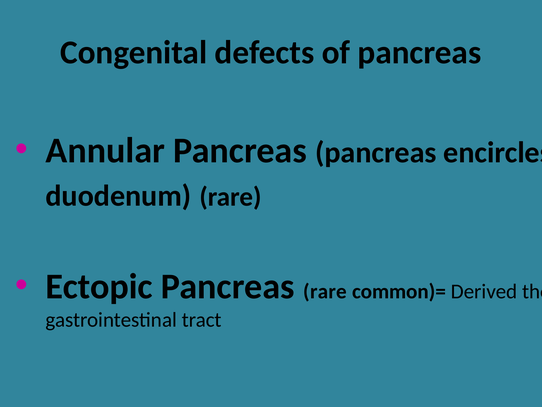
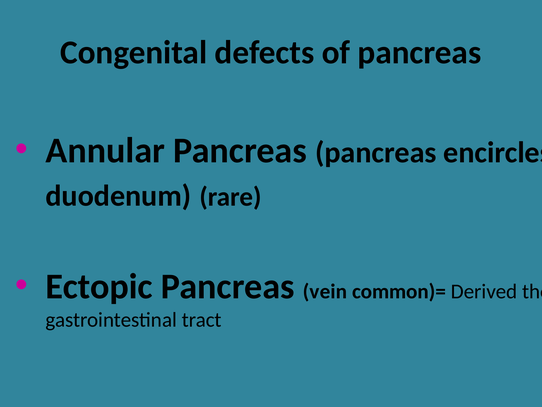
Pancreas rare: rare -> vein
